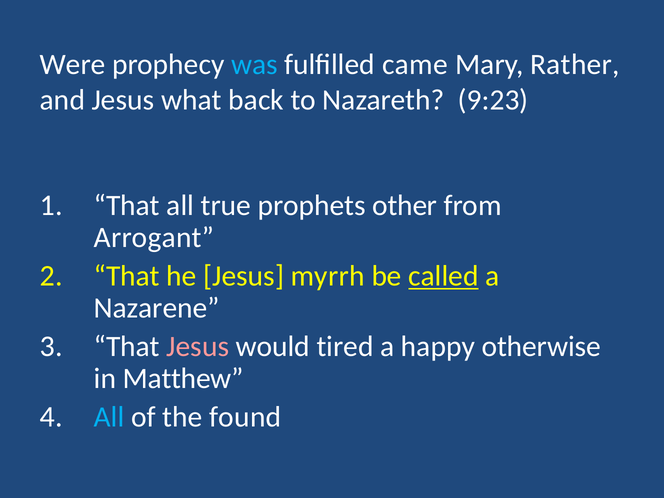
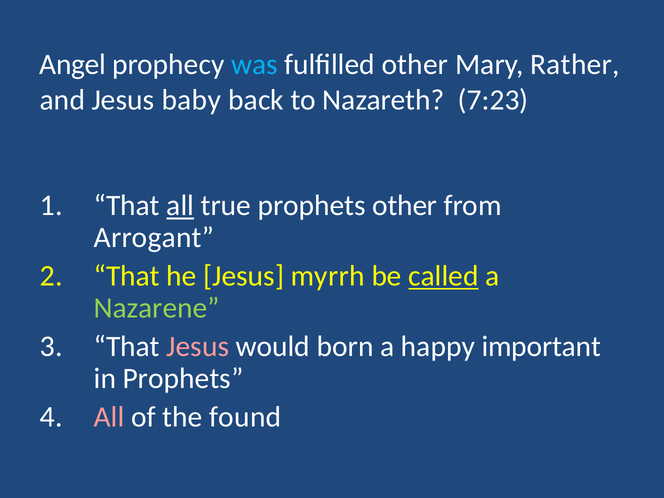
Were: Were -> Angel
fulfilled came: came -> other
what: what -> baby
9:23: 9:23 -> 7:23
all at (180, 206) underline: none -> present
Nazarene colour: white -> light green
tired: tired -> born
otherwise: otherwise -> important
in Matthew: Matthew -> Prophets
All at (109, 417) colour: light blue -> pink
